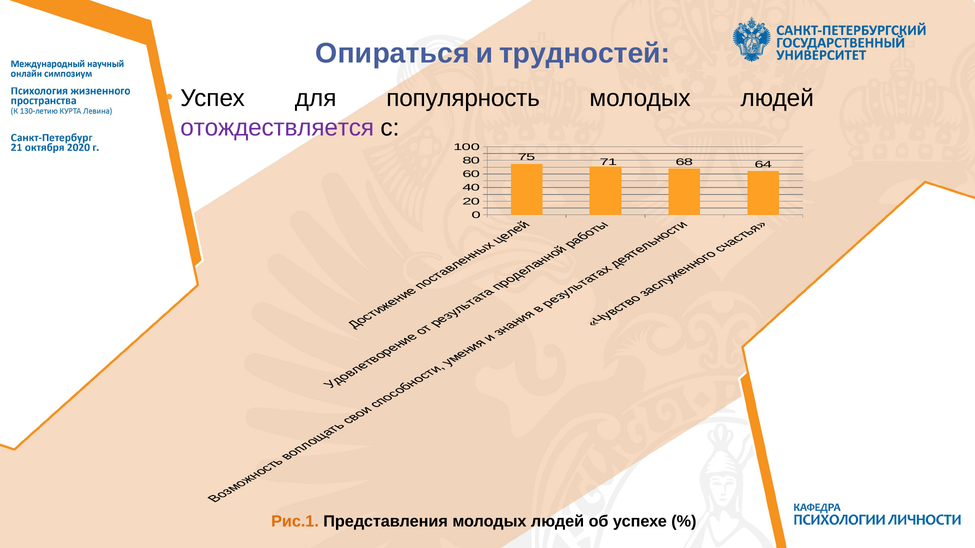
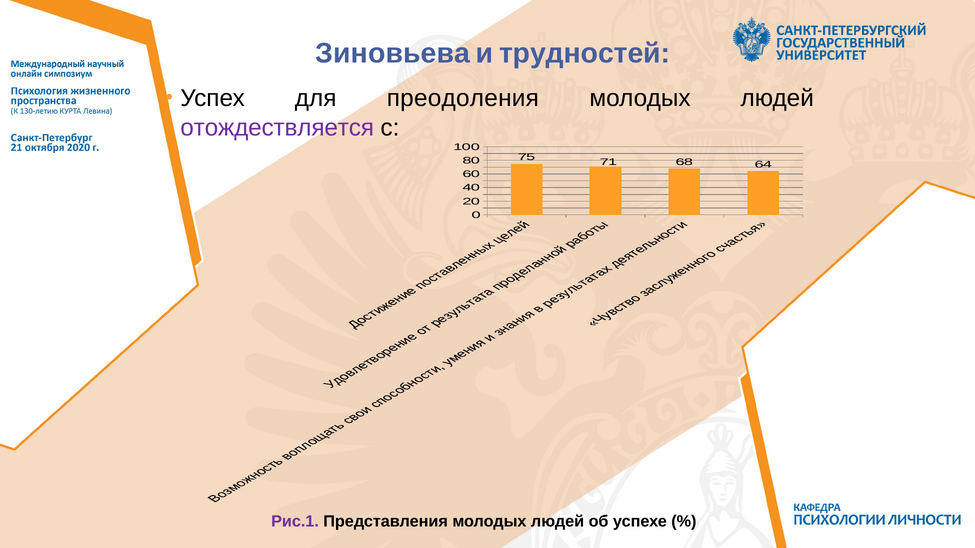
Опираться: Опираться -> Зиновьева
популярность: популярность -> преодоления
Рис.1 colour: orange -> purple
